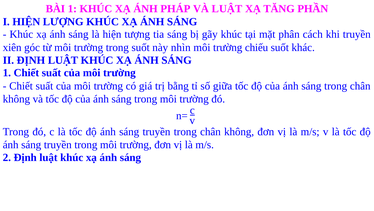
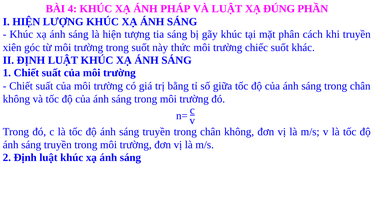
BÀI 1: 1 -> 4
TĂNG: TĂNG -> ĐÚNG
nhìn: nhìn -> thức
chiếu: chiếu -> chiếc
